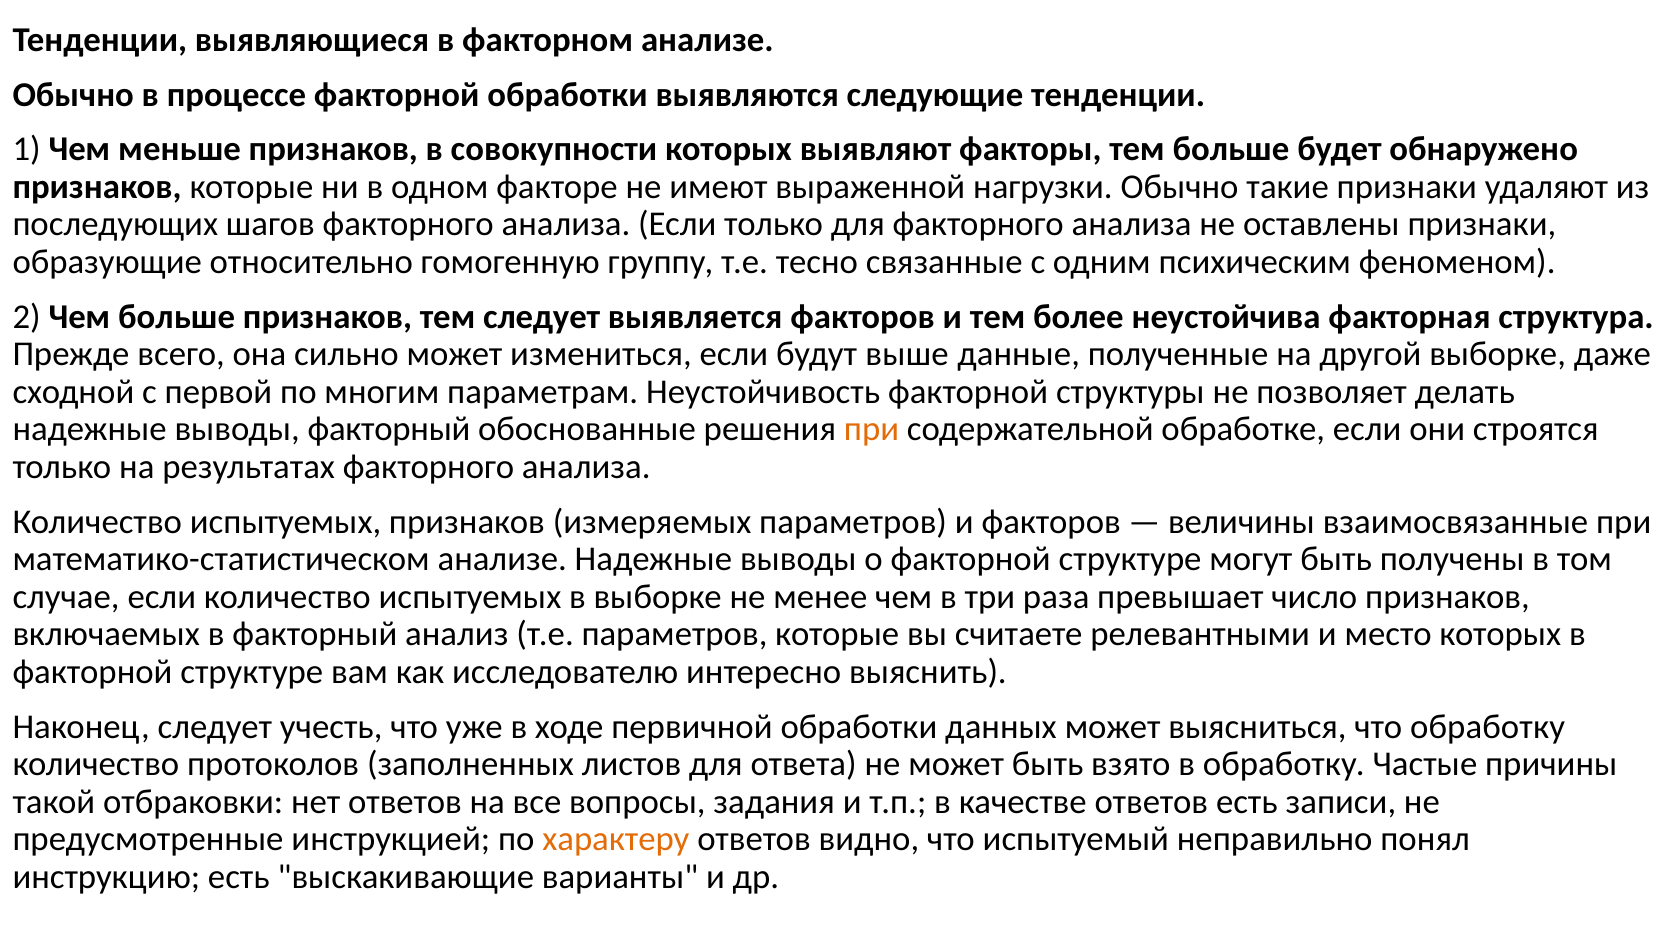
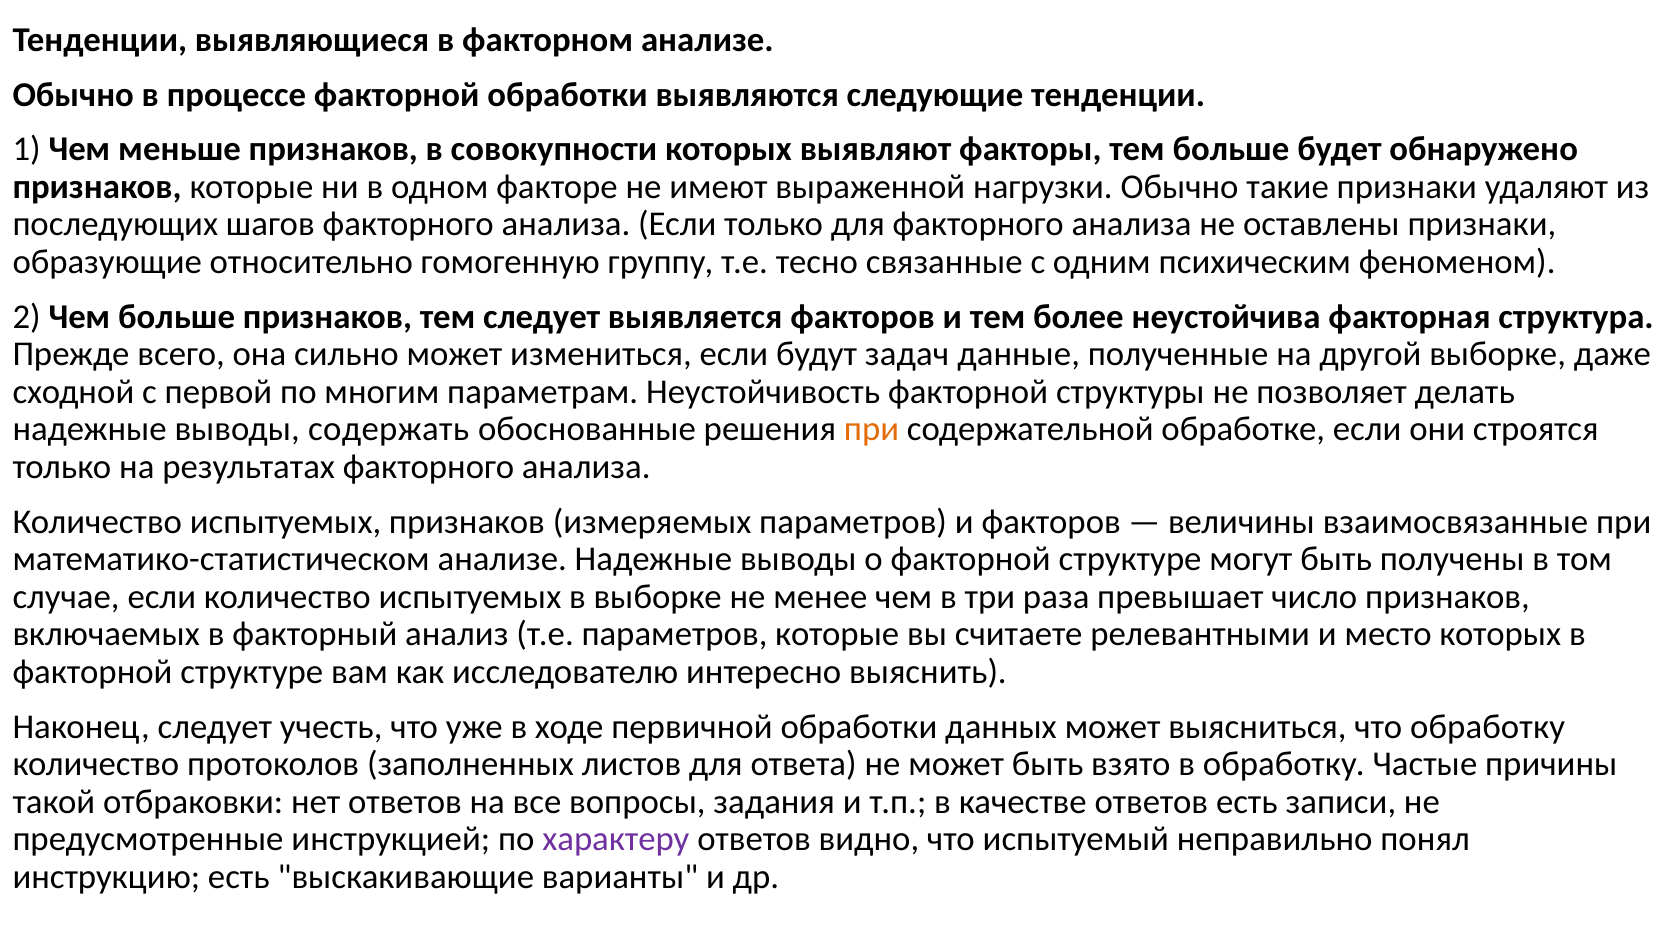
выше: выше -> задач
выводы факторный: факторный -> содержать
характеру colour: orange -> purple
